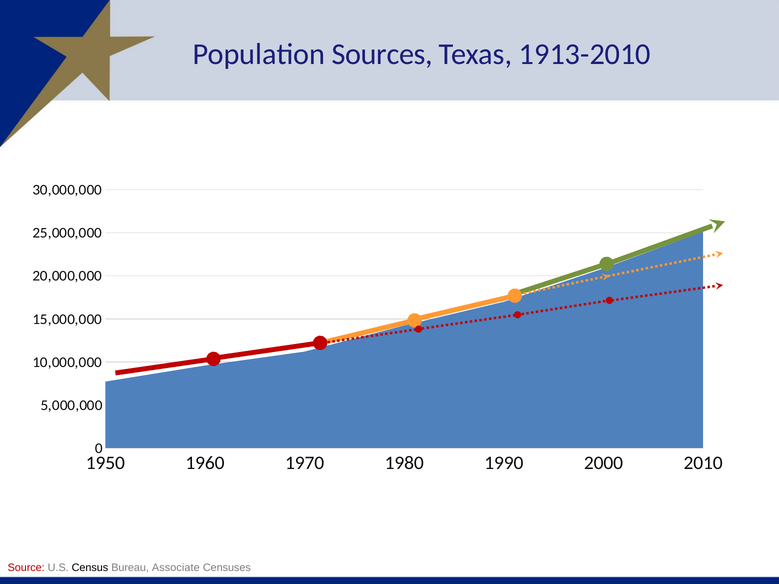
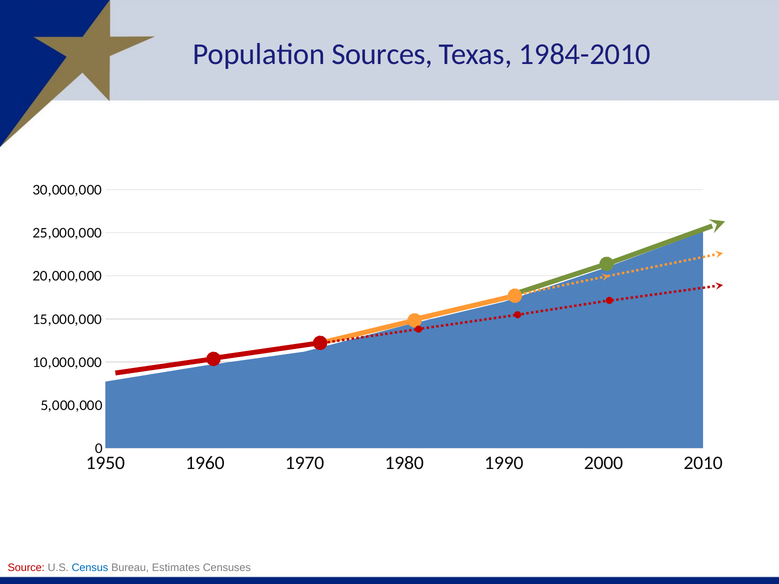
1913-2010: 1913-2010 -> 1984-2010
Census colour: black -> blue
Associate: Associate -> Estimates
